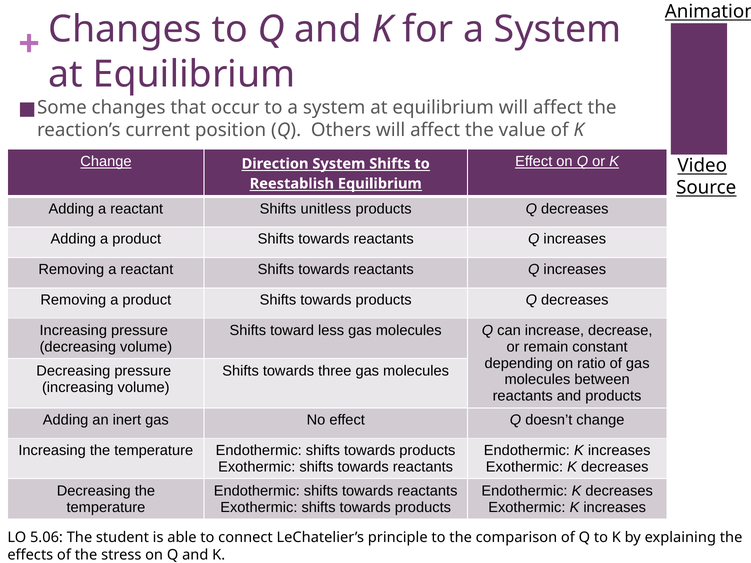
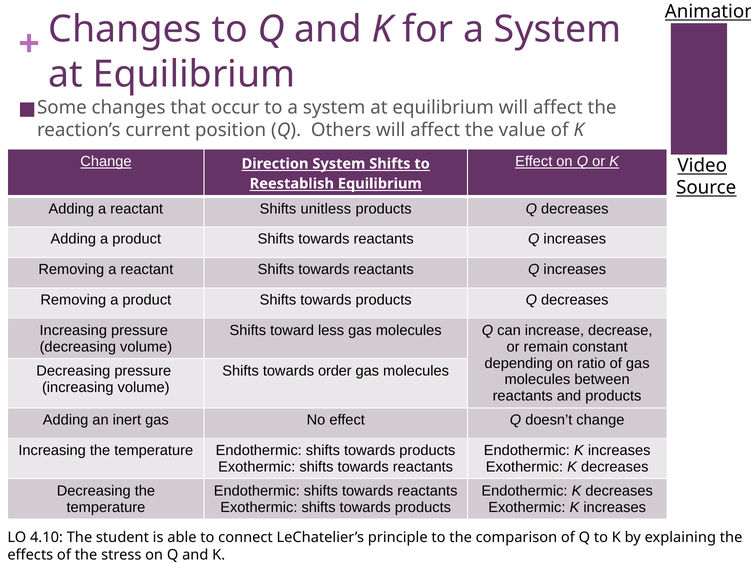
three: three -> order
5.06: 5.06 -> 4.10
